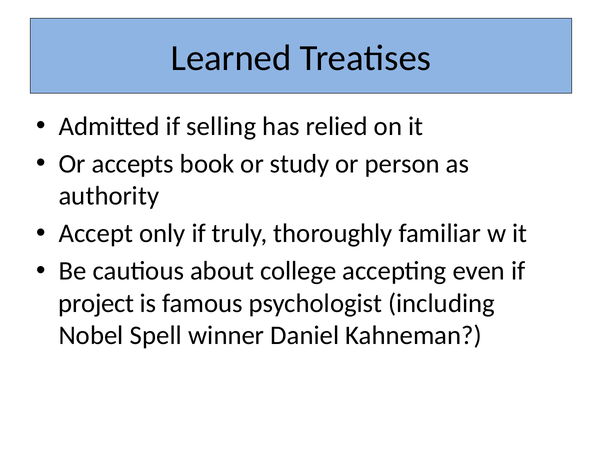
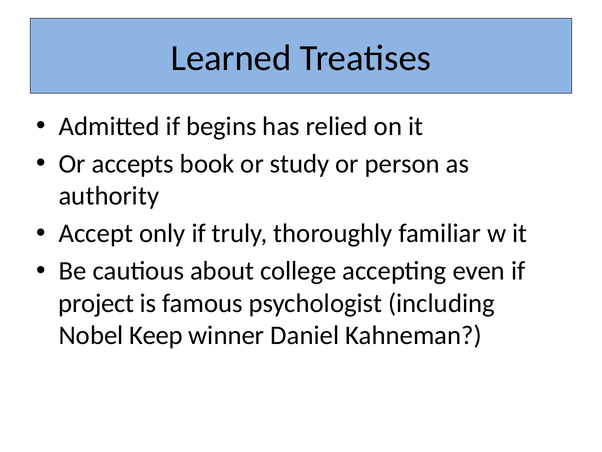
selling: selling -> begins
Spell: Spell -> Keep
